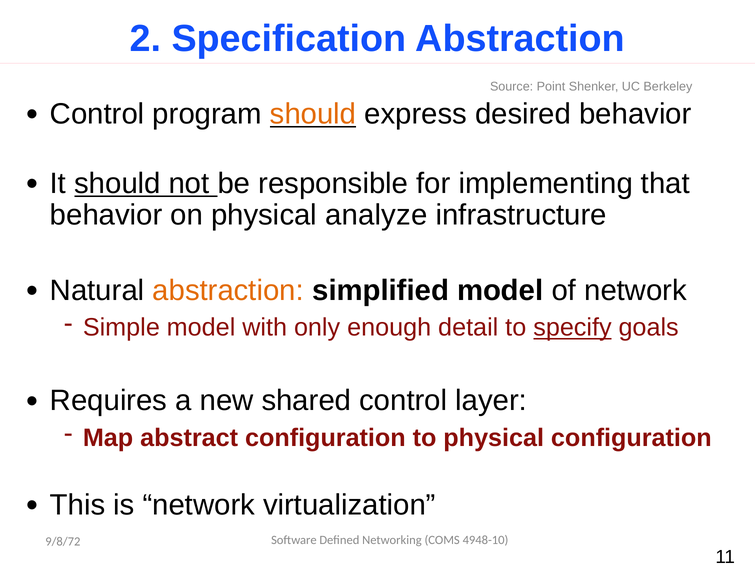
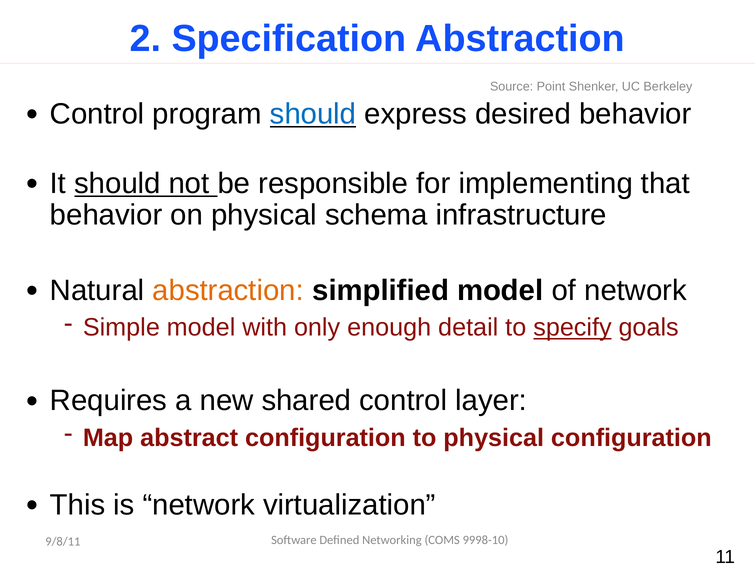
should at (313, 114) colour: orange -> blue
analyze: analyze -> schema
9/8/72: 9/8/72 -> 9/8/11
4948-10: 4948-10 -> 9998-10
